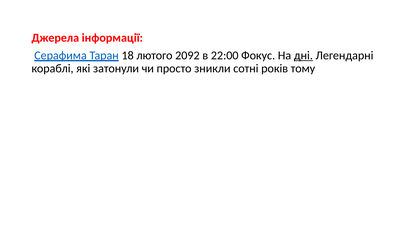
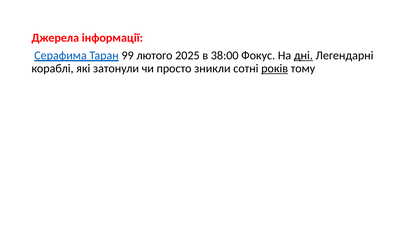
18: 18 -> 99
2092: 2092 -> 2025
22:00: 22:00 -> 38:00
років underline: none -> present
